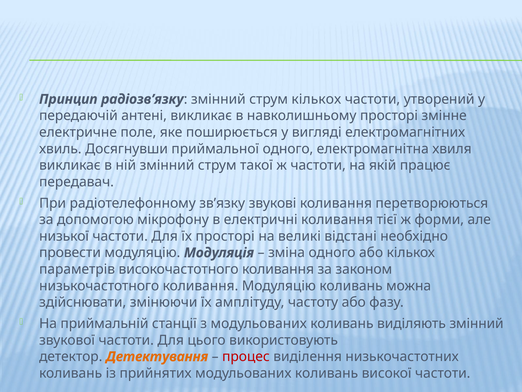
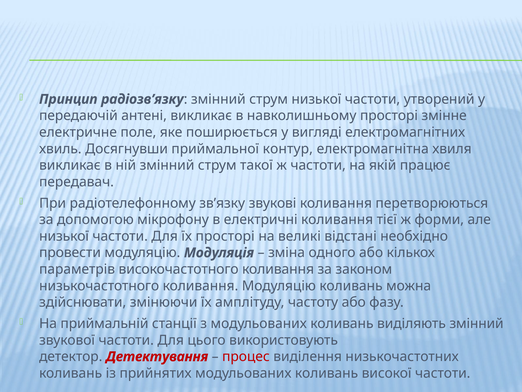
струм кількох: кількох -> низької
приймальної одного: одного -> контур
Детектування colour: orange -> red
